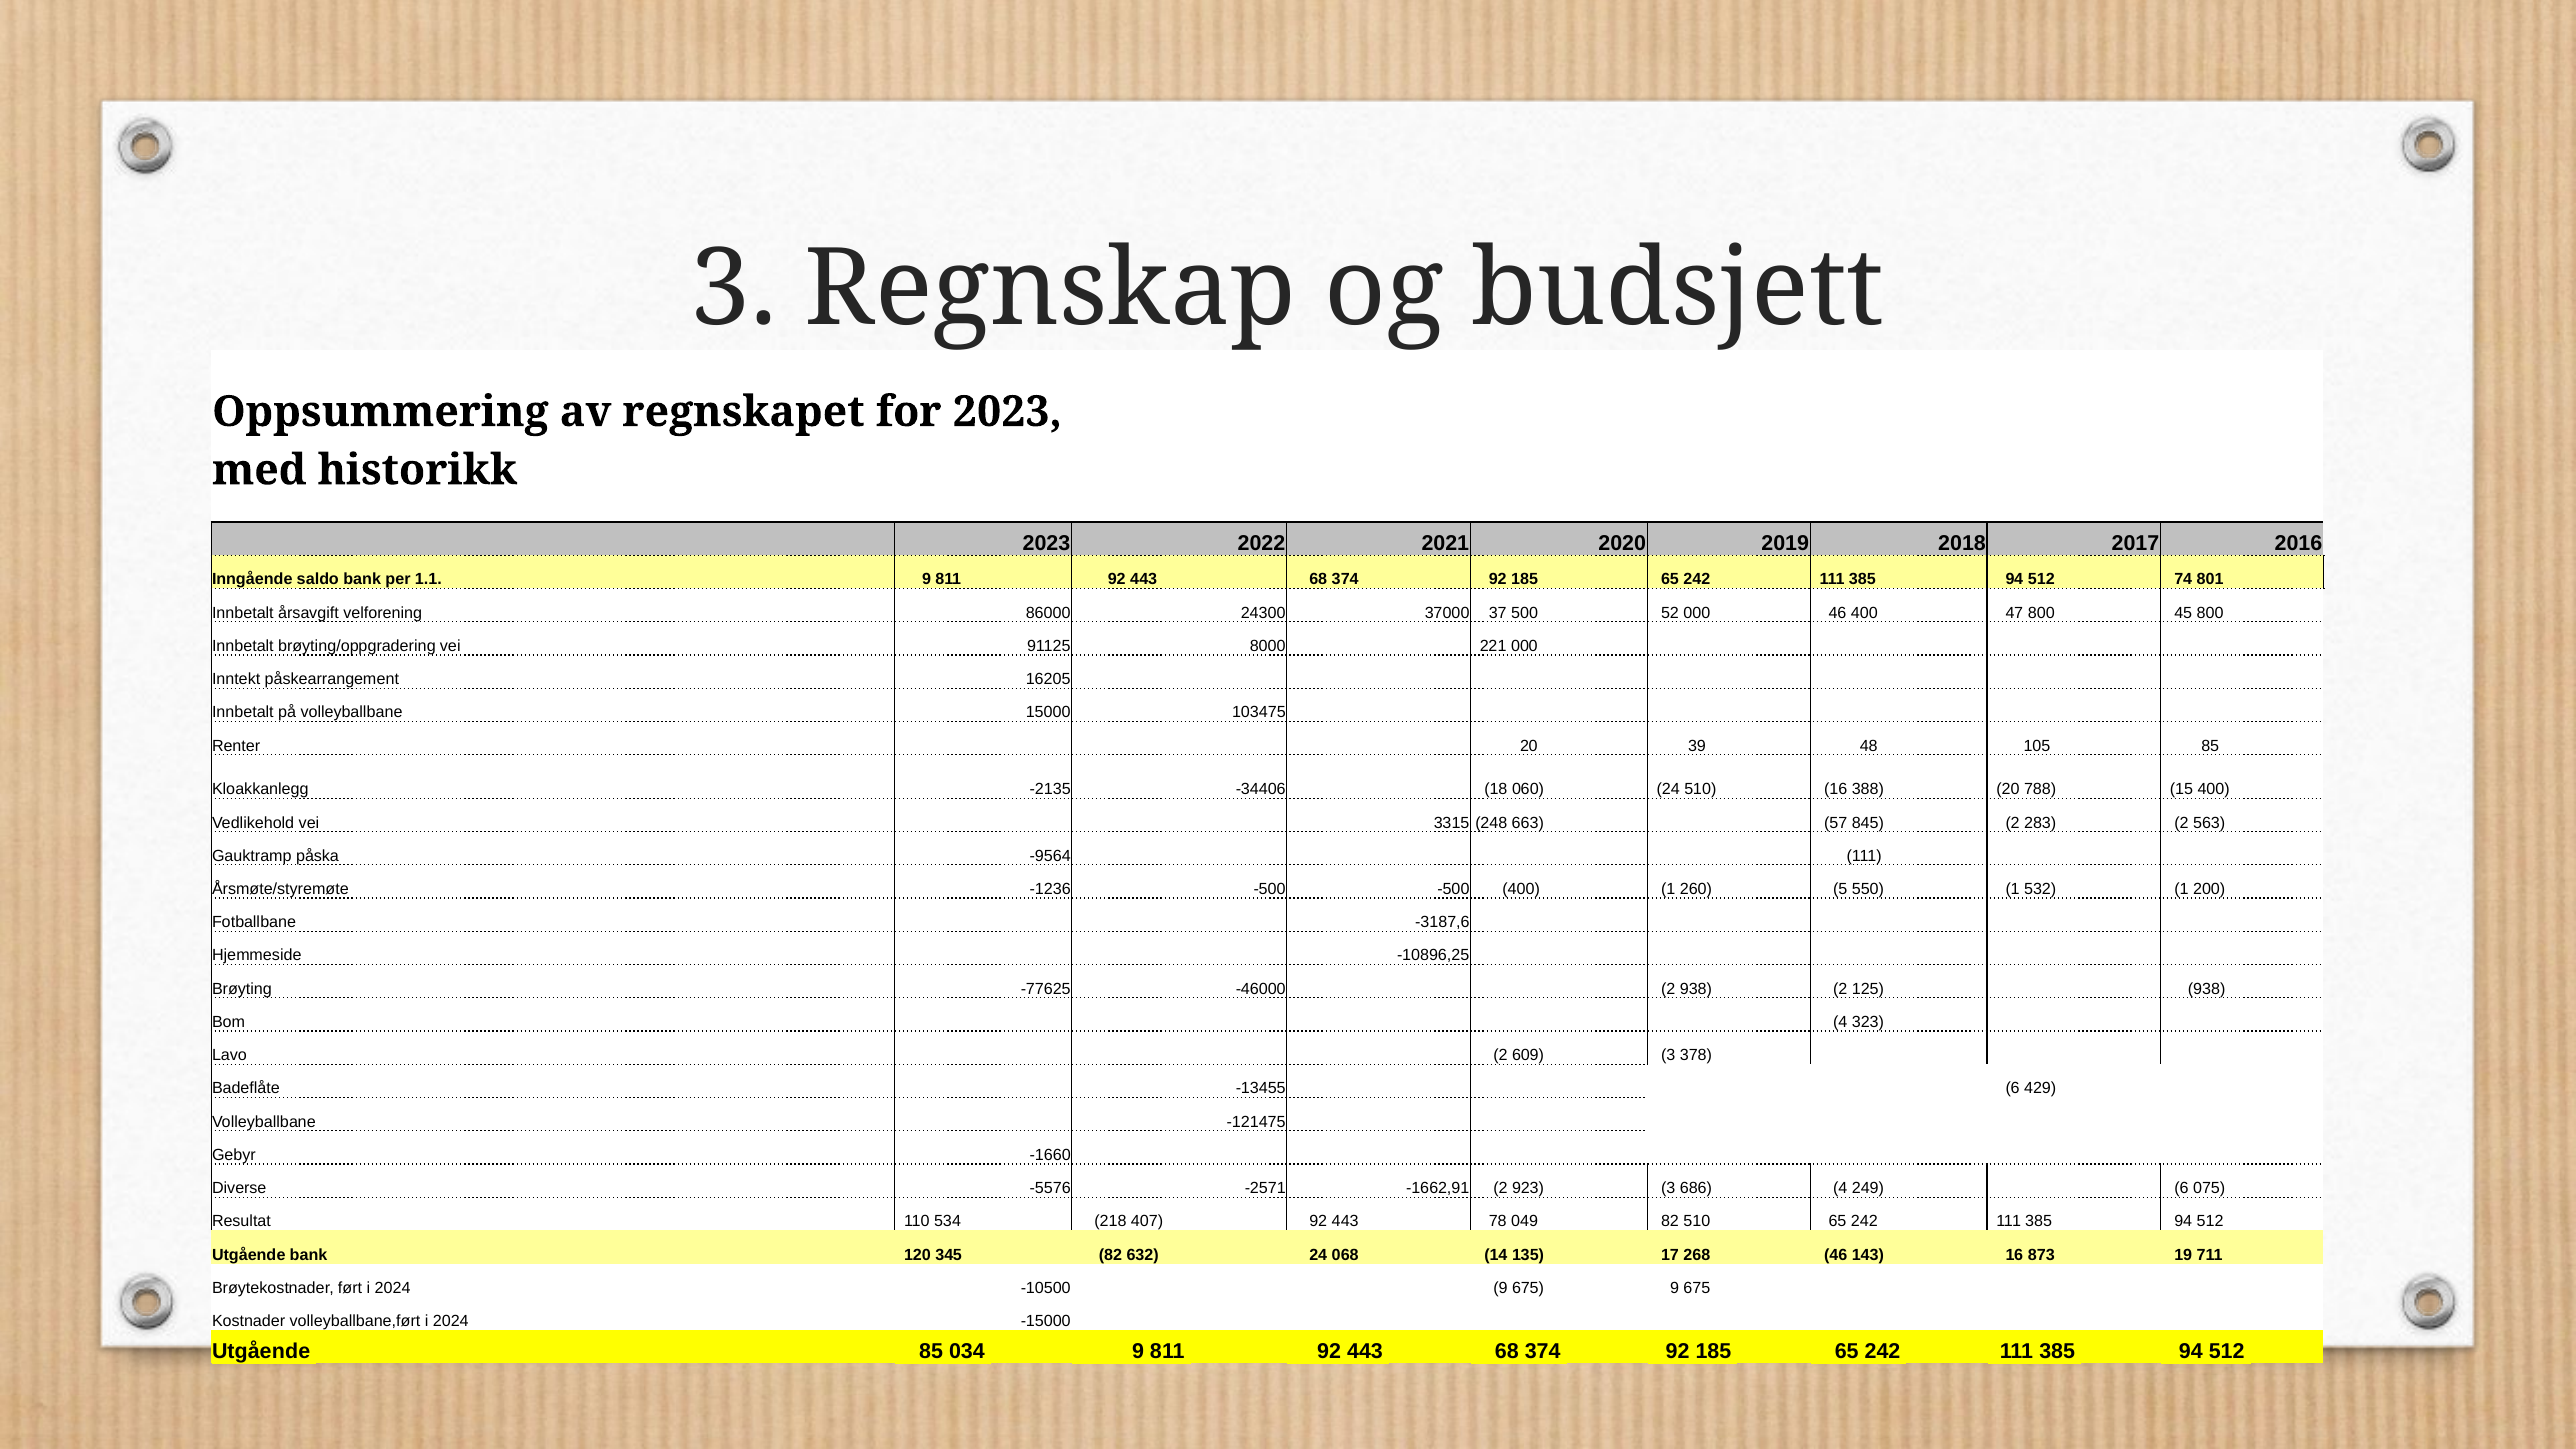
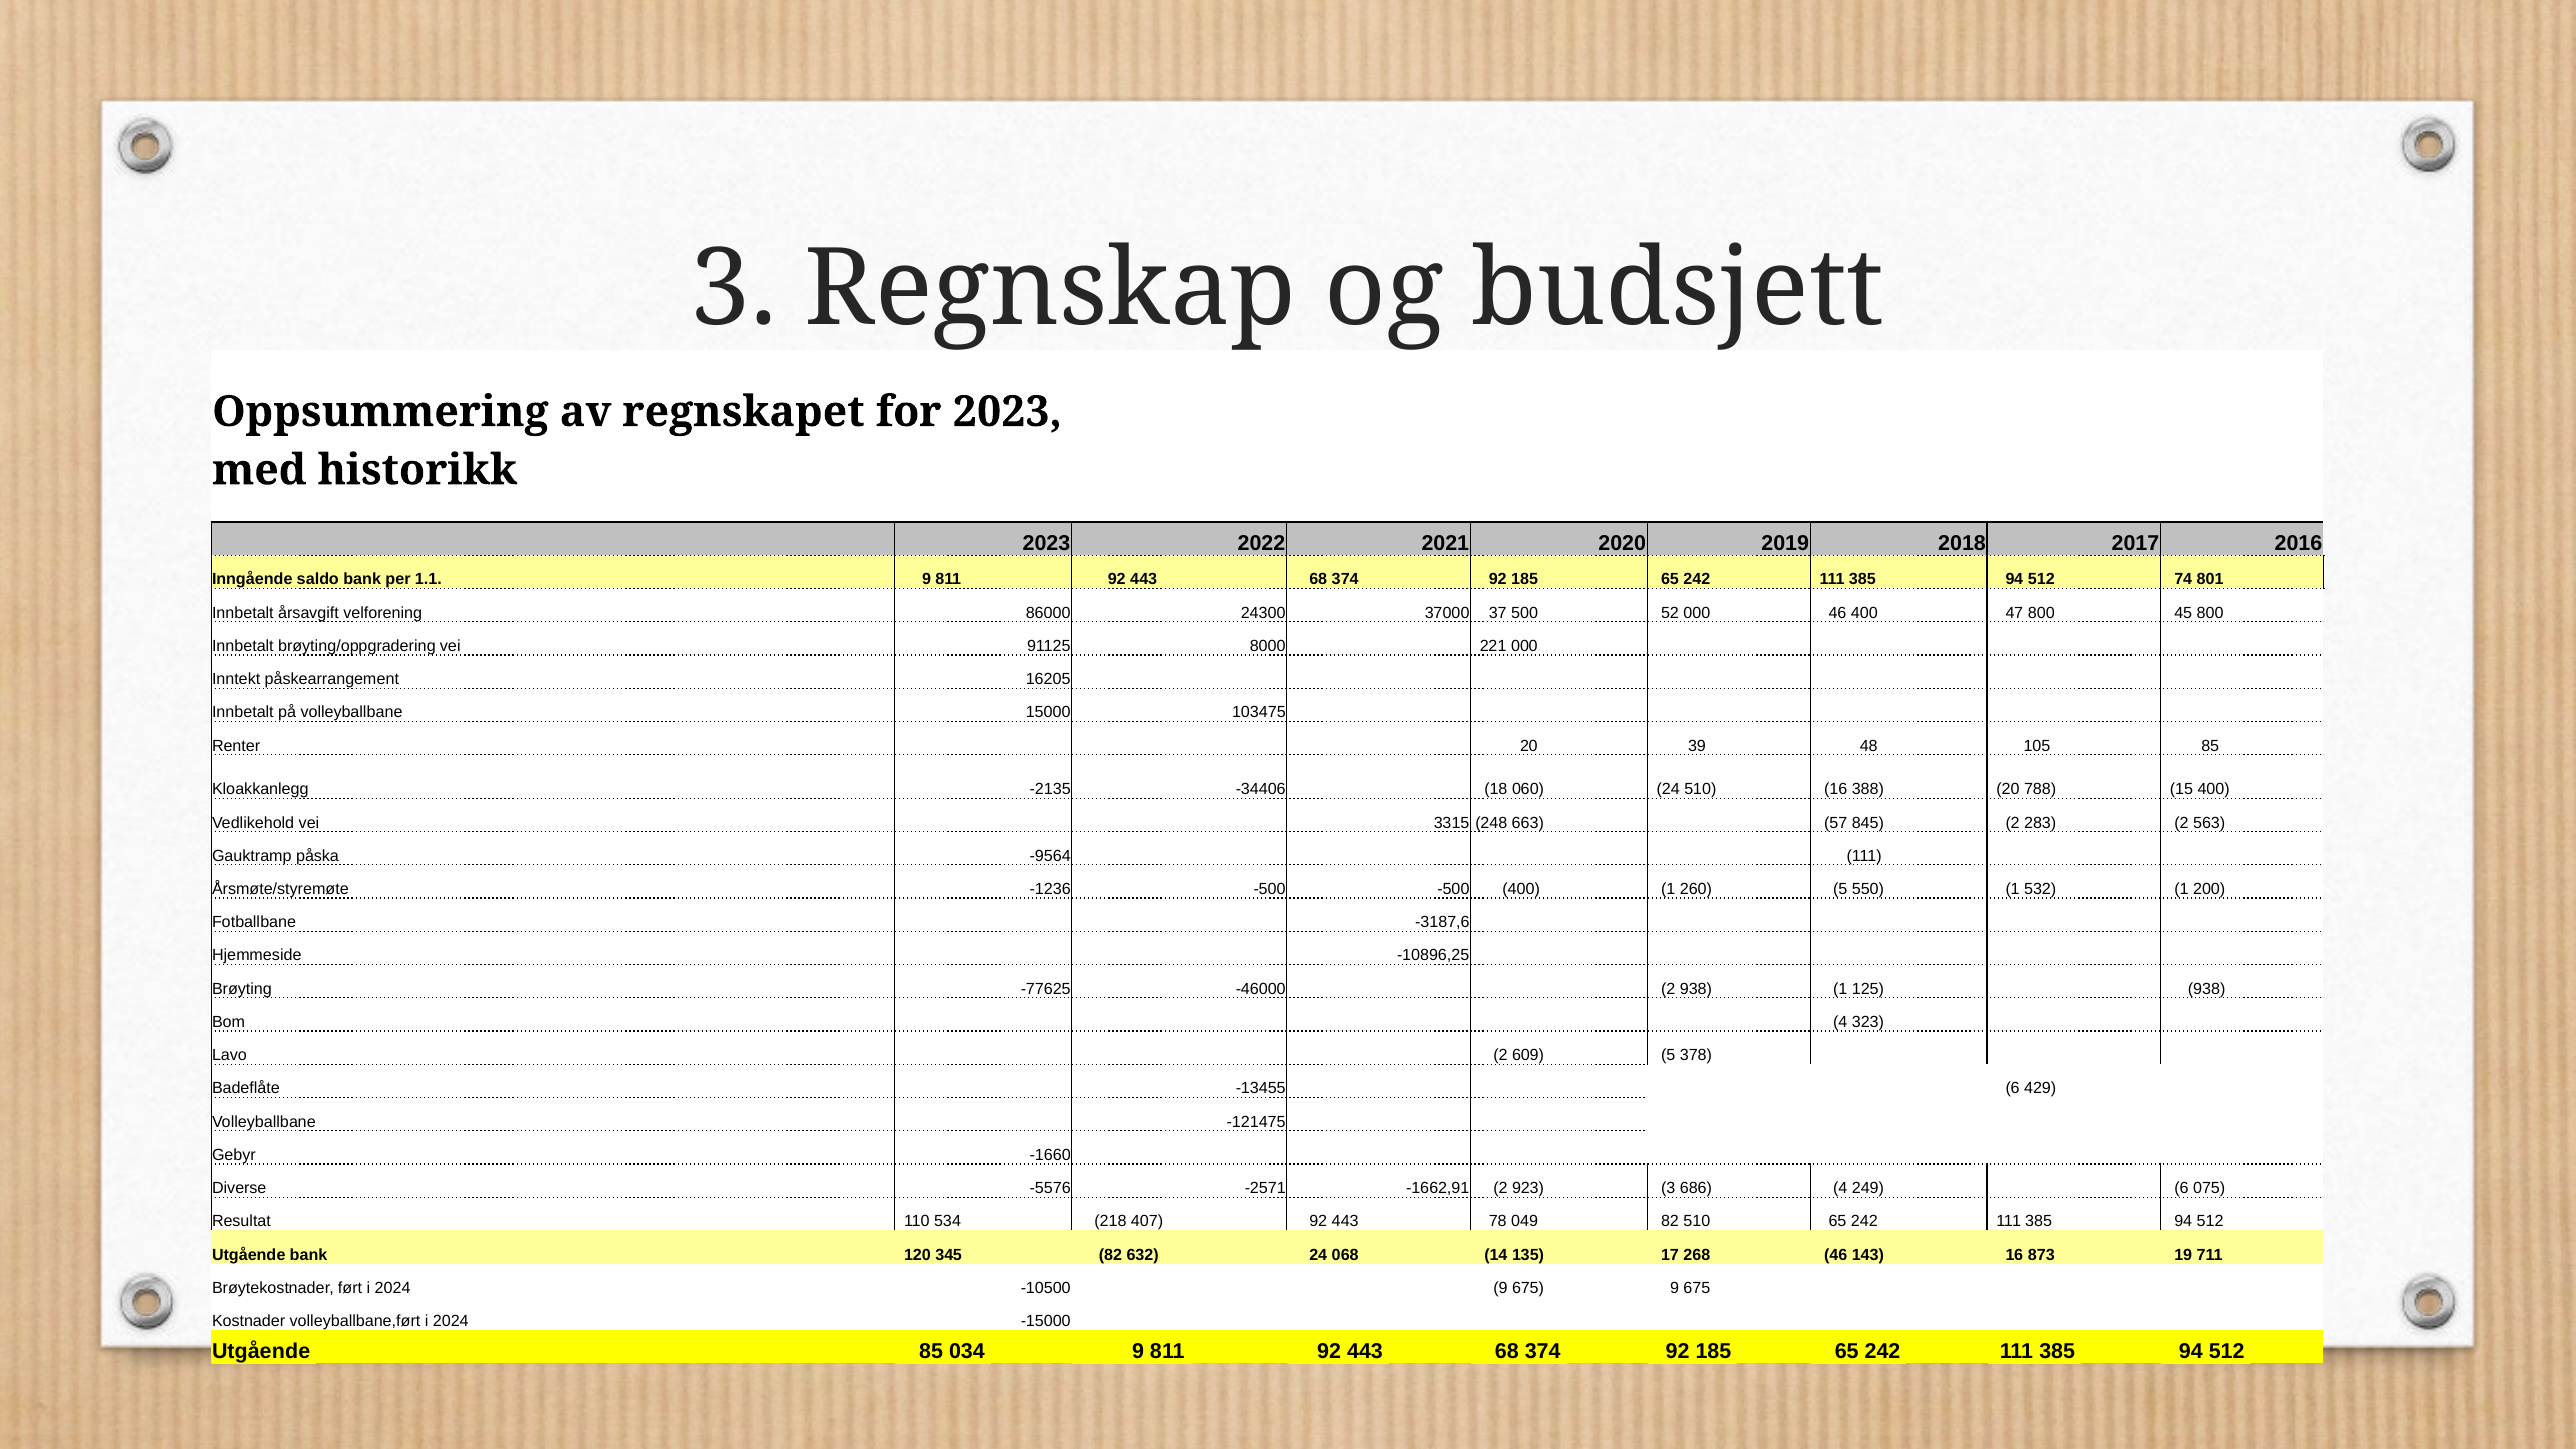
938 2: 2 -> 1
609 3: 3 -> 5
